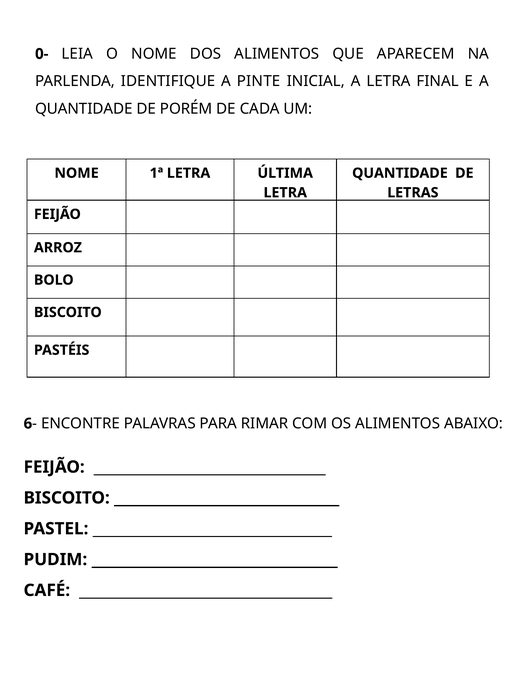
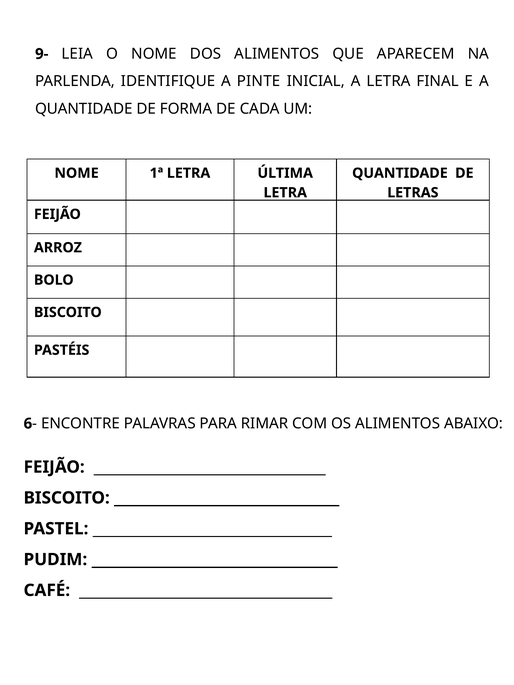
0-: 0- -> 9-
PORÉM: PORÉM -> FORMA
